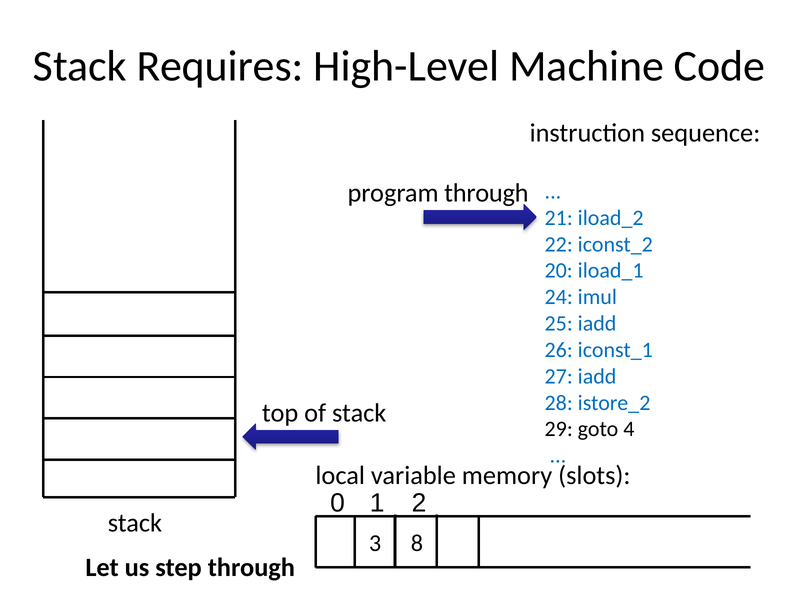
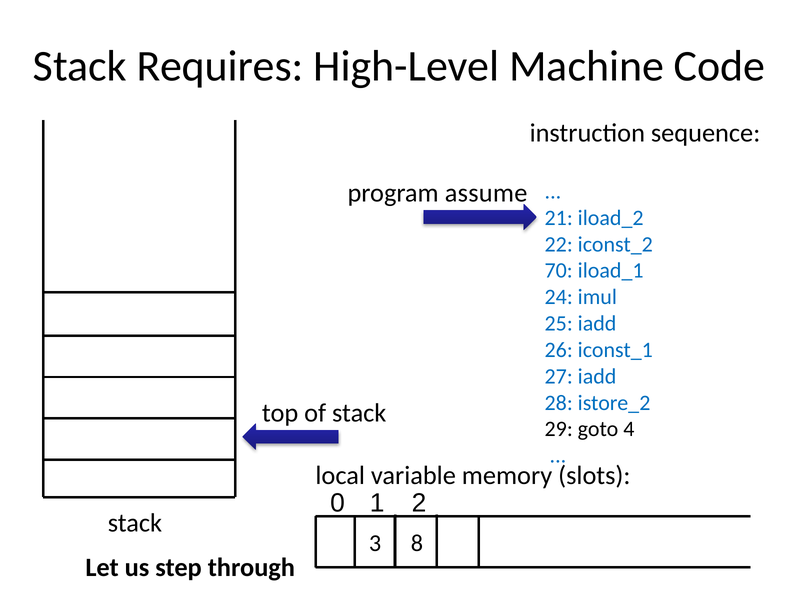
program through: through -> assume
20: 20 -> 70
